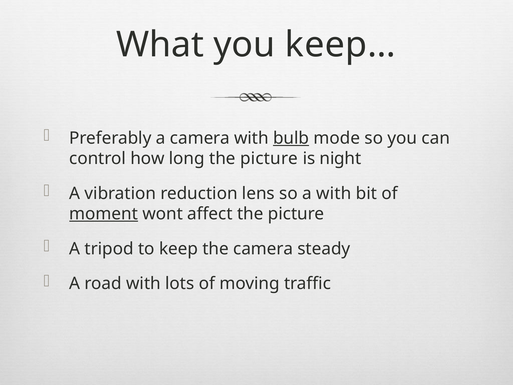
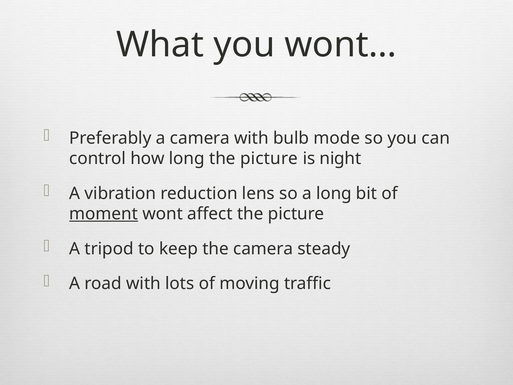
keep…: keep… -> wont…
bulb underline: present -> none
a with: with -> long
